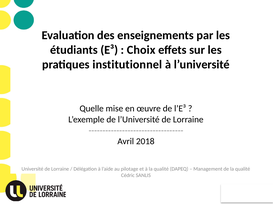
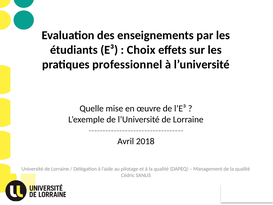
institutionnel: institutionnel -> professionnel
